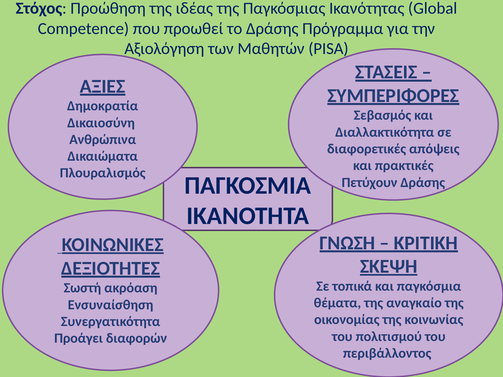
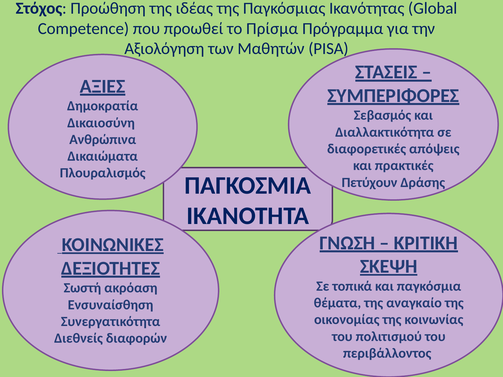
το Δράσης: Δράσης -> Πρίσμα
Προάγει: Προάγει -> Διεθνείς
